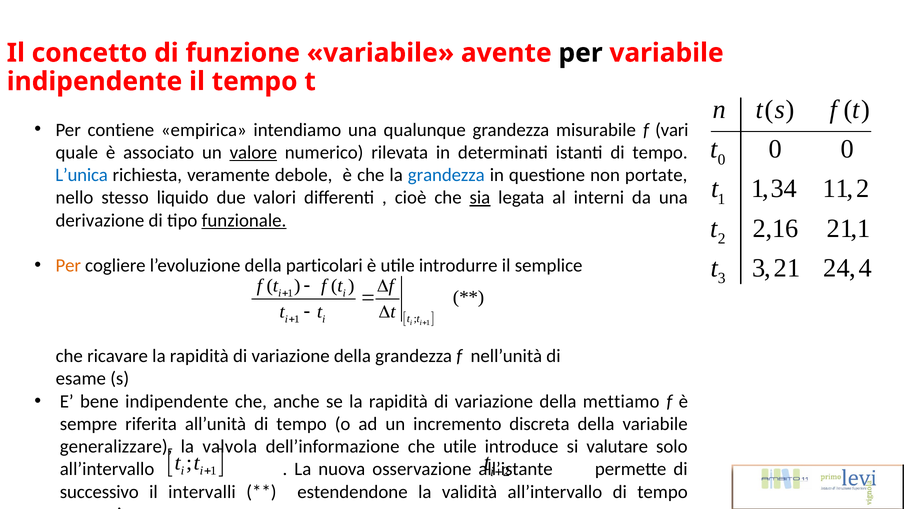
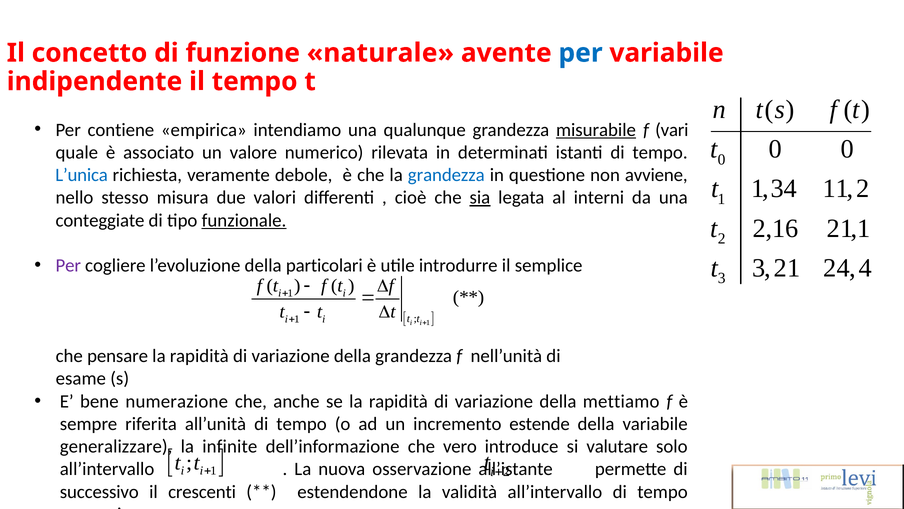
funzione variabile: variabile -> naturale
per at (581, 53) colour: black -> blue
misurabile underline: none -> present
valore underline: present -> none
portate: portate -> avviene
liquido: liquido -> misura
derivazione: derivazione -> conteggiate
Per at (68, 265) colour: orange -> purple
ricavare: ricavare -> pensare
bene indipendente: indipendente -> numerazione
discreta: discreta -> estende
valvola: valvola -> infinite
che utile: utile -> vero
intervalli: intervalli -> crescenti
